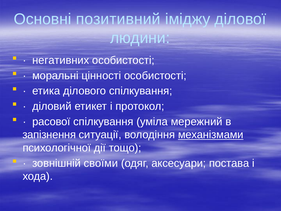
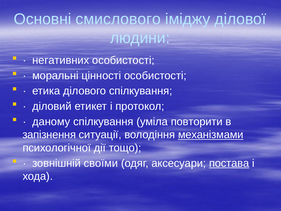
позитивний: позитивний -> смислового
расової: расової -> даному
мережний: мережний -> повторити
постава underline: none -> present
